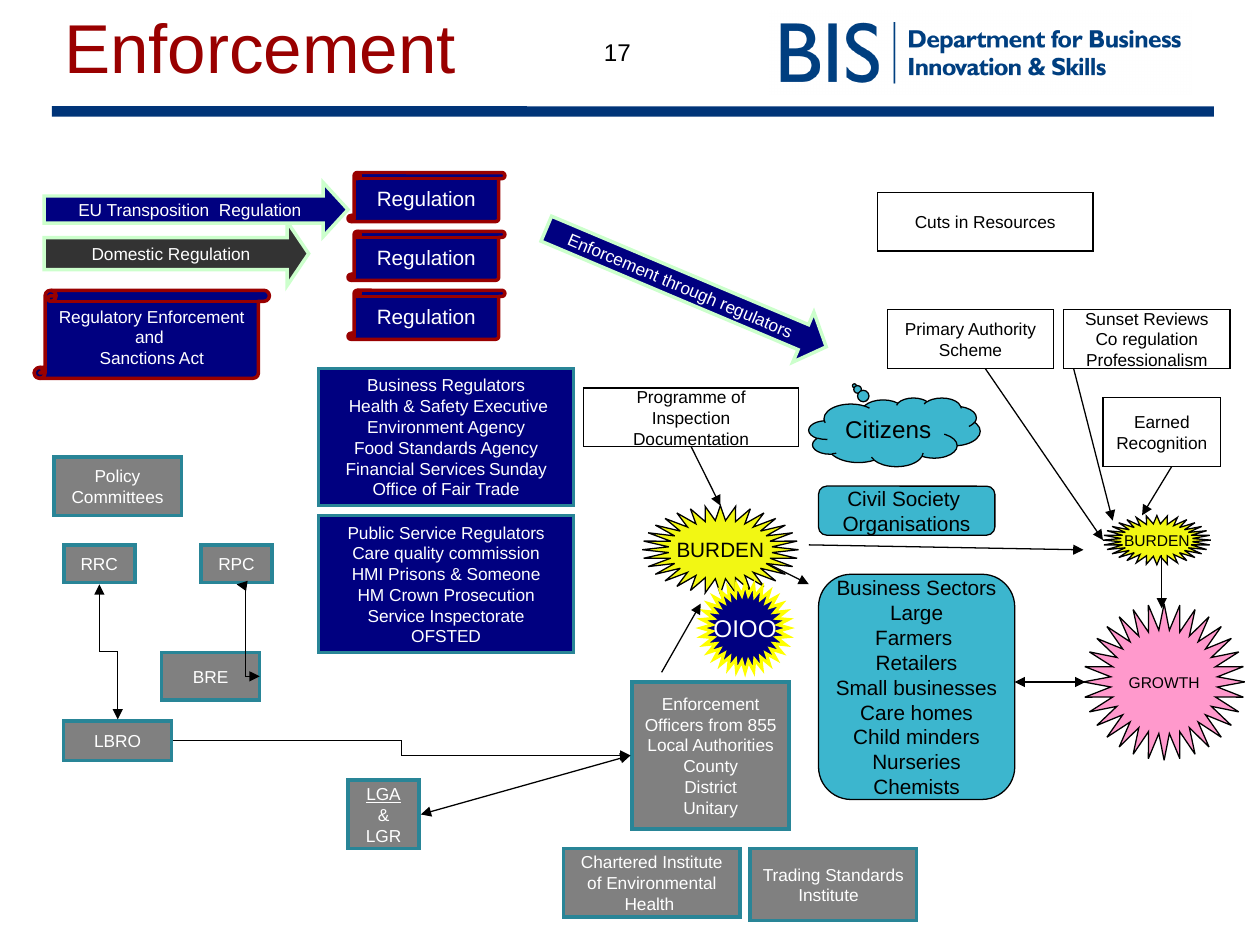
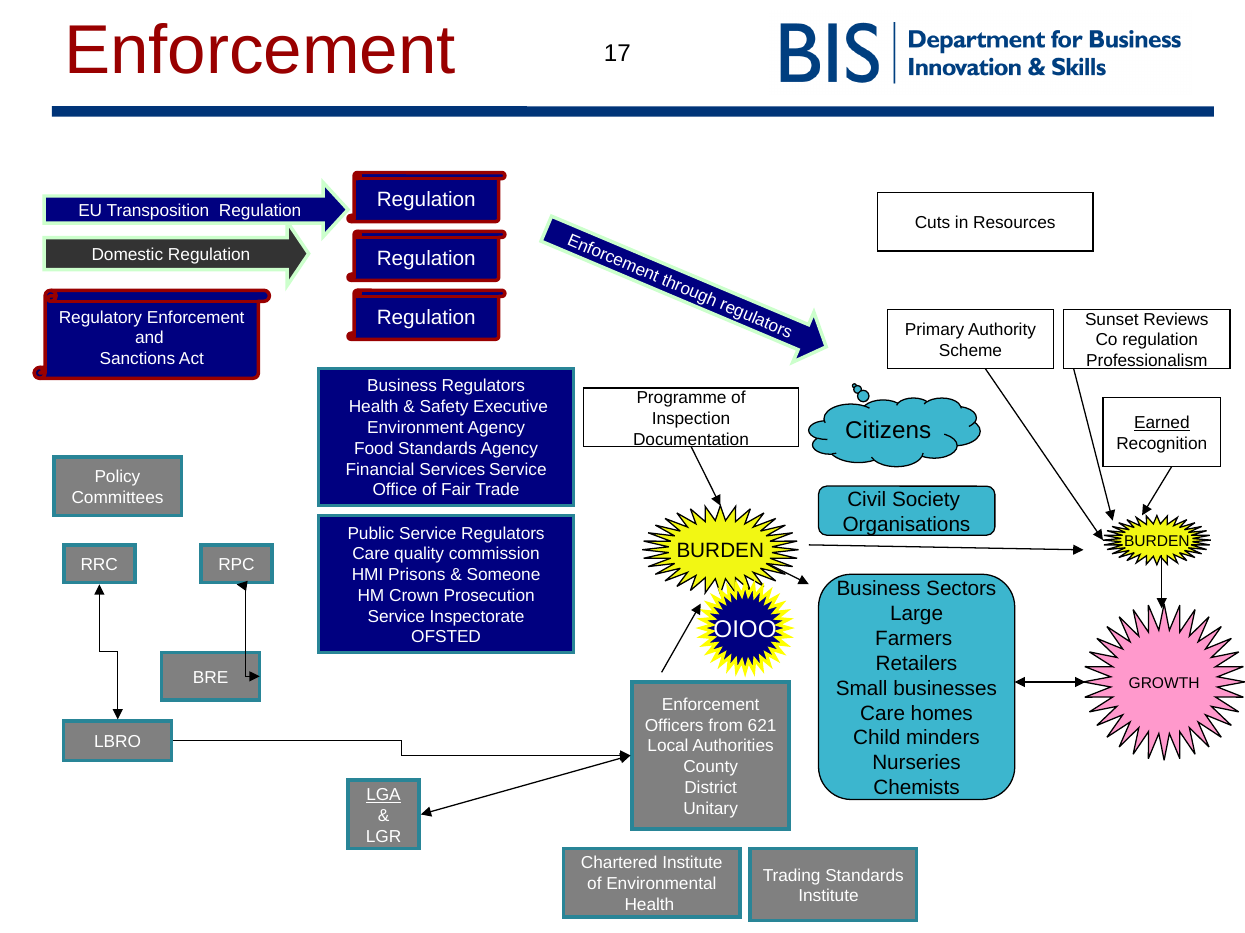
Earned underline: none -> present
Services Sunday: Sunday -> Service
855: 855 -> 621
